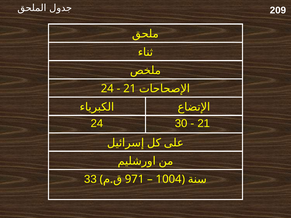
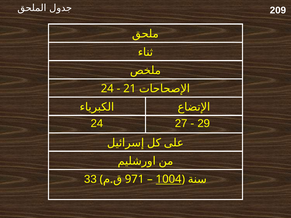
30: 30 -> 27
21 at (204, 123): 21 -> 29
1004 underline: none -> present
